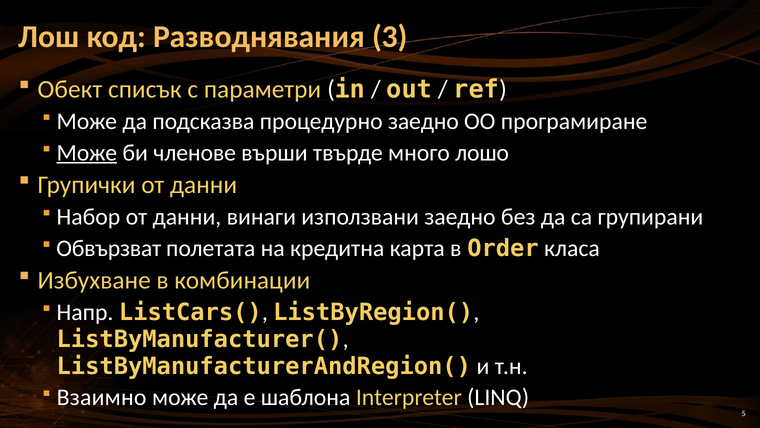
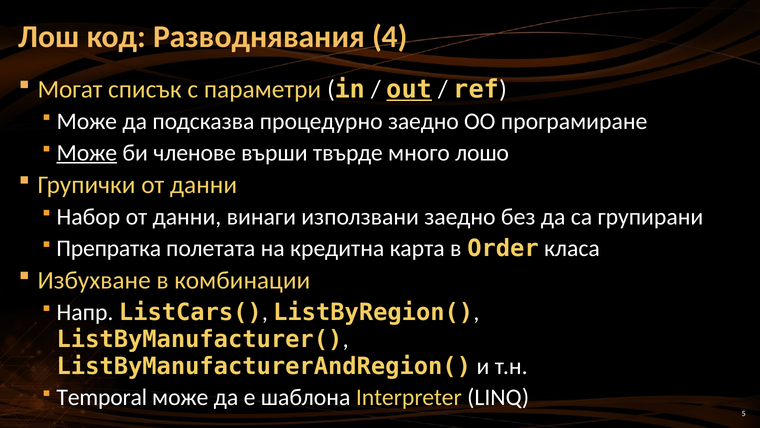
3: 3 -> 4
Обект: Обект -> Могат
out underline: none -> present
Обвързват: Обвързват -> Препратка
Взаимно: Взаимно -> Temporal
